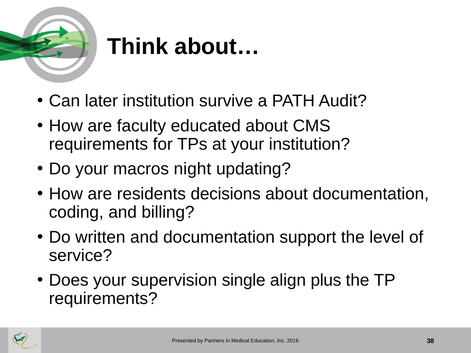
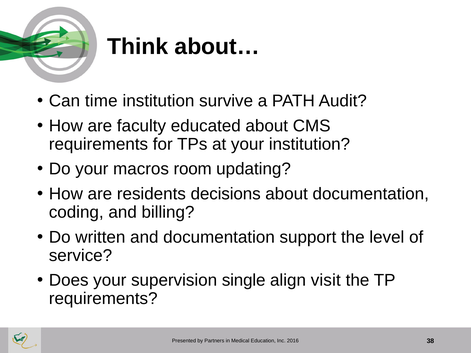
later: later -> time
night: night -> room
plus: plus -> visit
